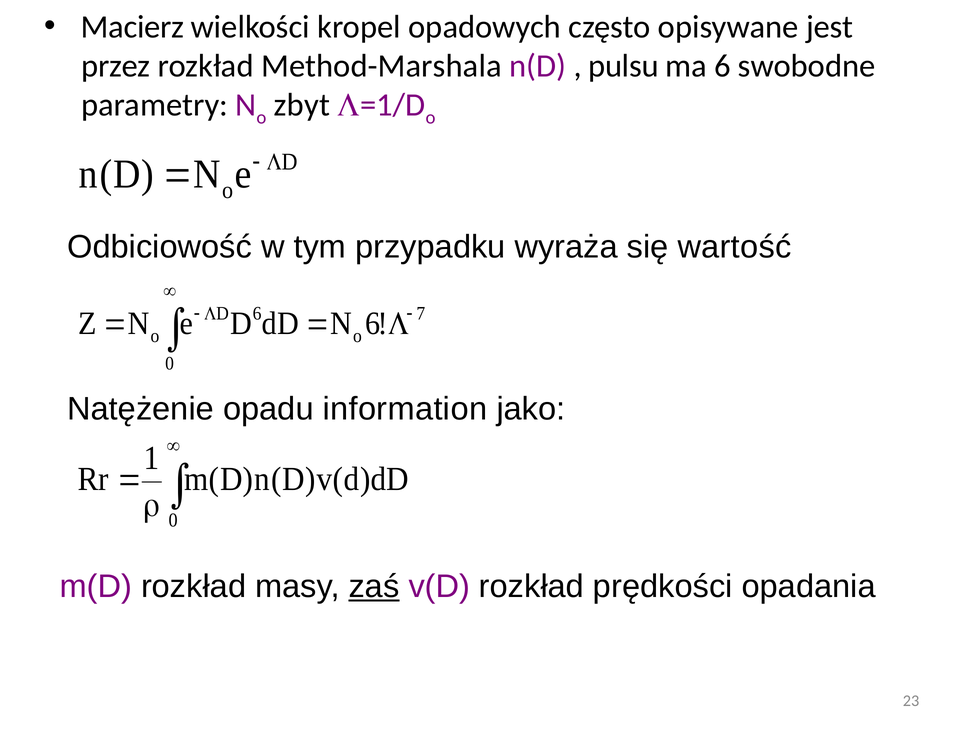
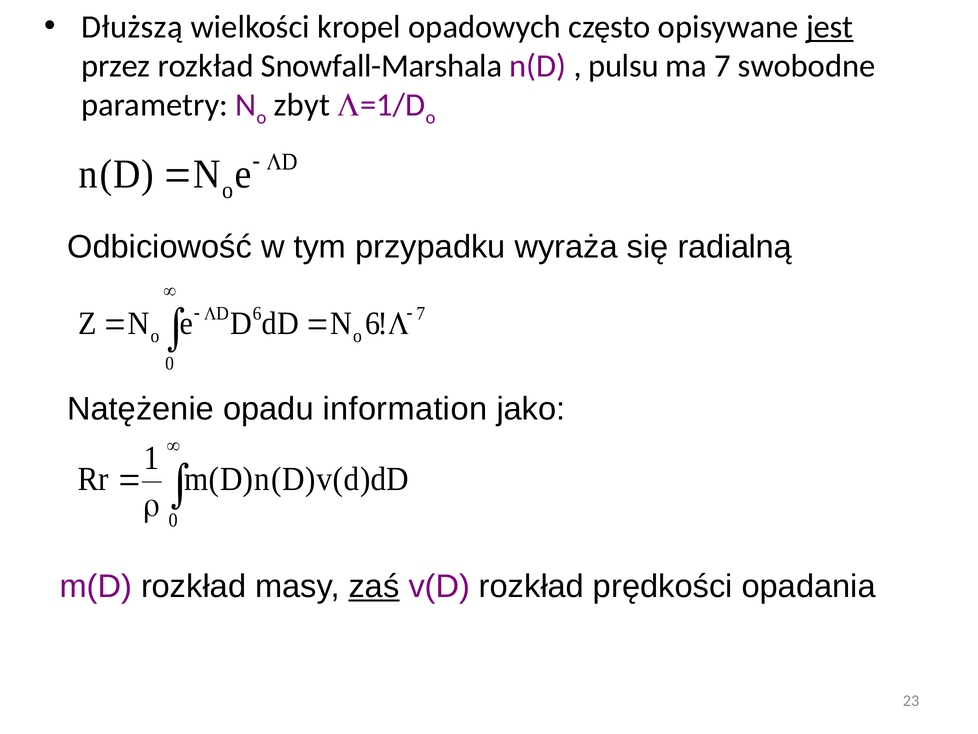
Macierz: Macierz -> Dłuższą
jest underline: none -> present
Method-Marshala: Method-Marshala -> Snowfall-Marshala
ma 6: 6 -> 7
wartość: wartość -> radialną
